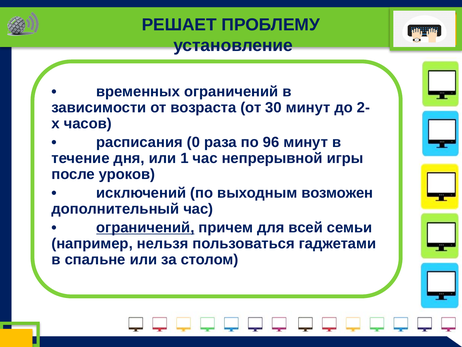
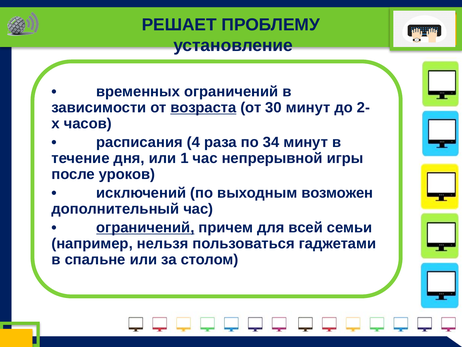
возраста underline: none -> present
0: 0 -> 4
96: 96 -> 34
